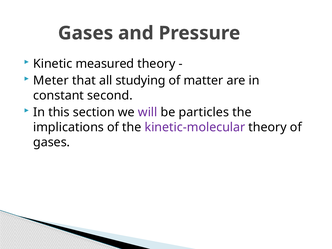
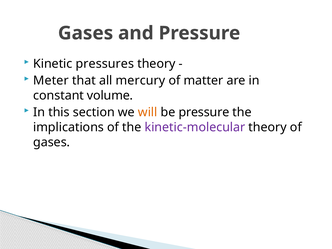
measured: measured -> pressures
studying: studying -> mercury
second: second -> volume
will colour: purple -> orange
be particles: particles -> pressure
